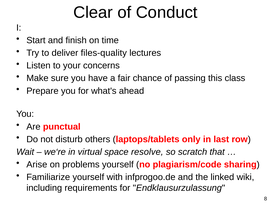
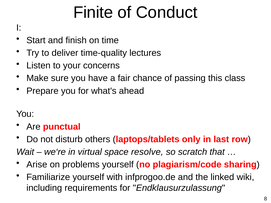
Clear: Clear -> Finite
files-quality: files-quality -> time-quality
